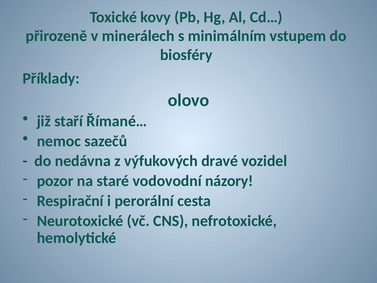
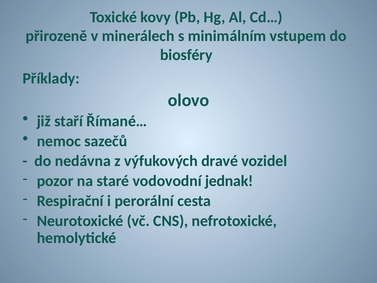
názory: názory -> jednak
